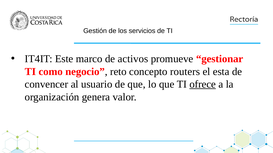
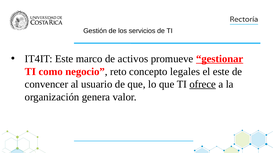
gestionar underline: none -> present
routers: routers -> legales
el esta: esta -> este
